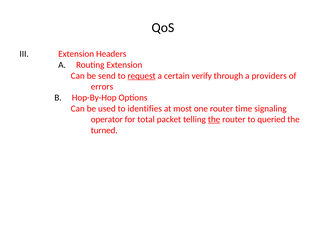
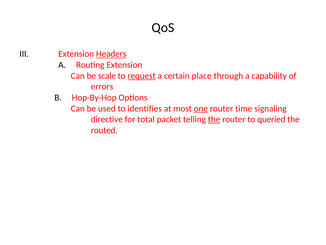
Headers underline: none -> present
send: send -> scale
verify: verify -> place
providers: providers -> capability
one underline: none -> present
operator: operator -> directive
turned: turned -> routed
